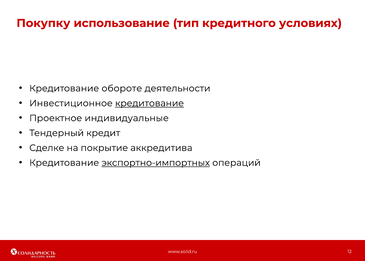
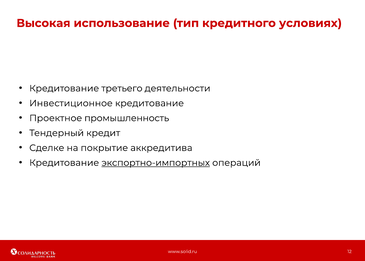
Покупку: Покупку -> Высокая
обороте: обороте -> третьего
кредитование at (149, 103) underline: present -> none
индивидуальные: индивидуальные -> промышленность
